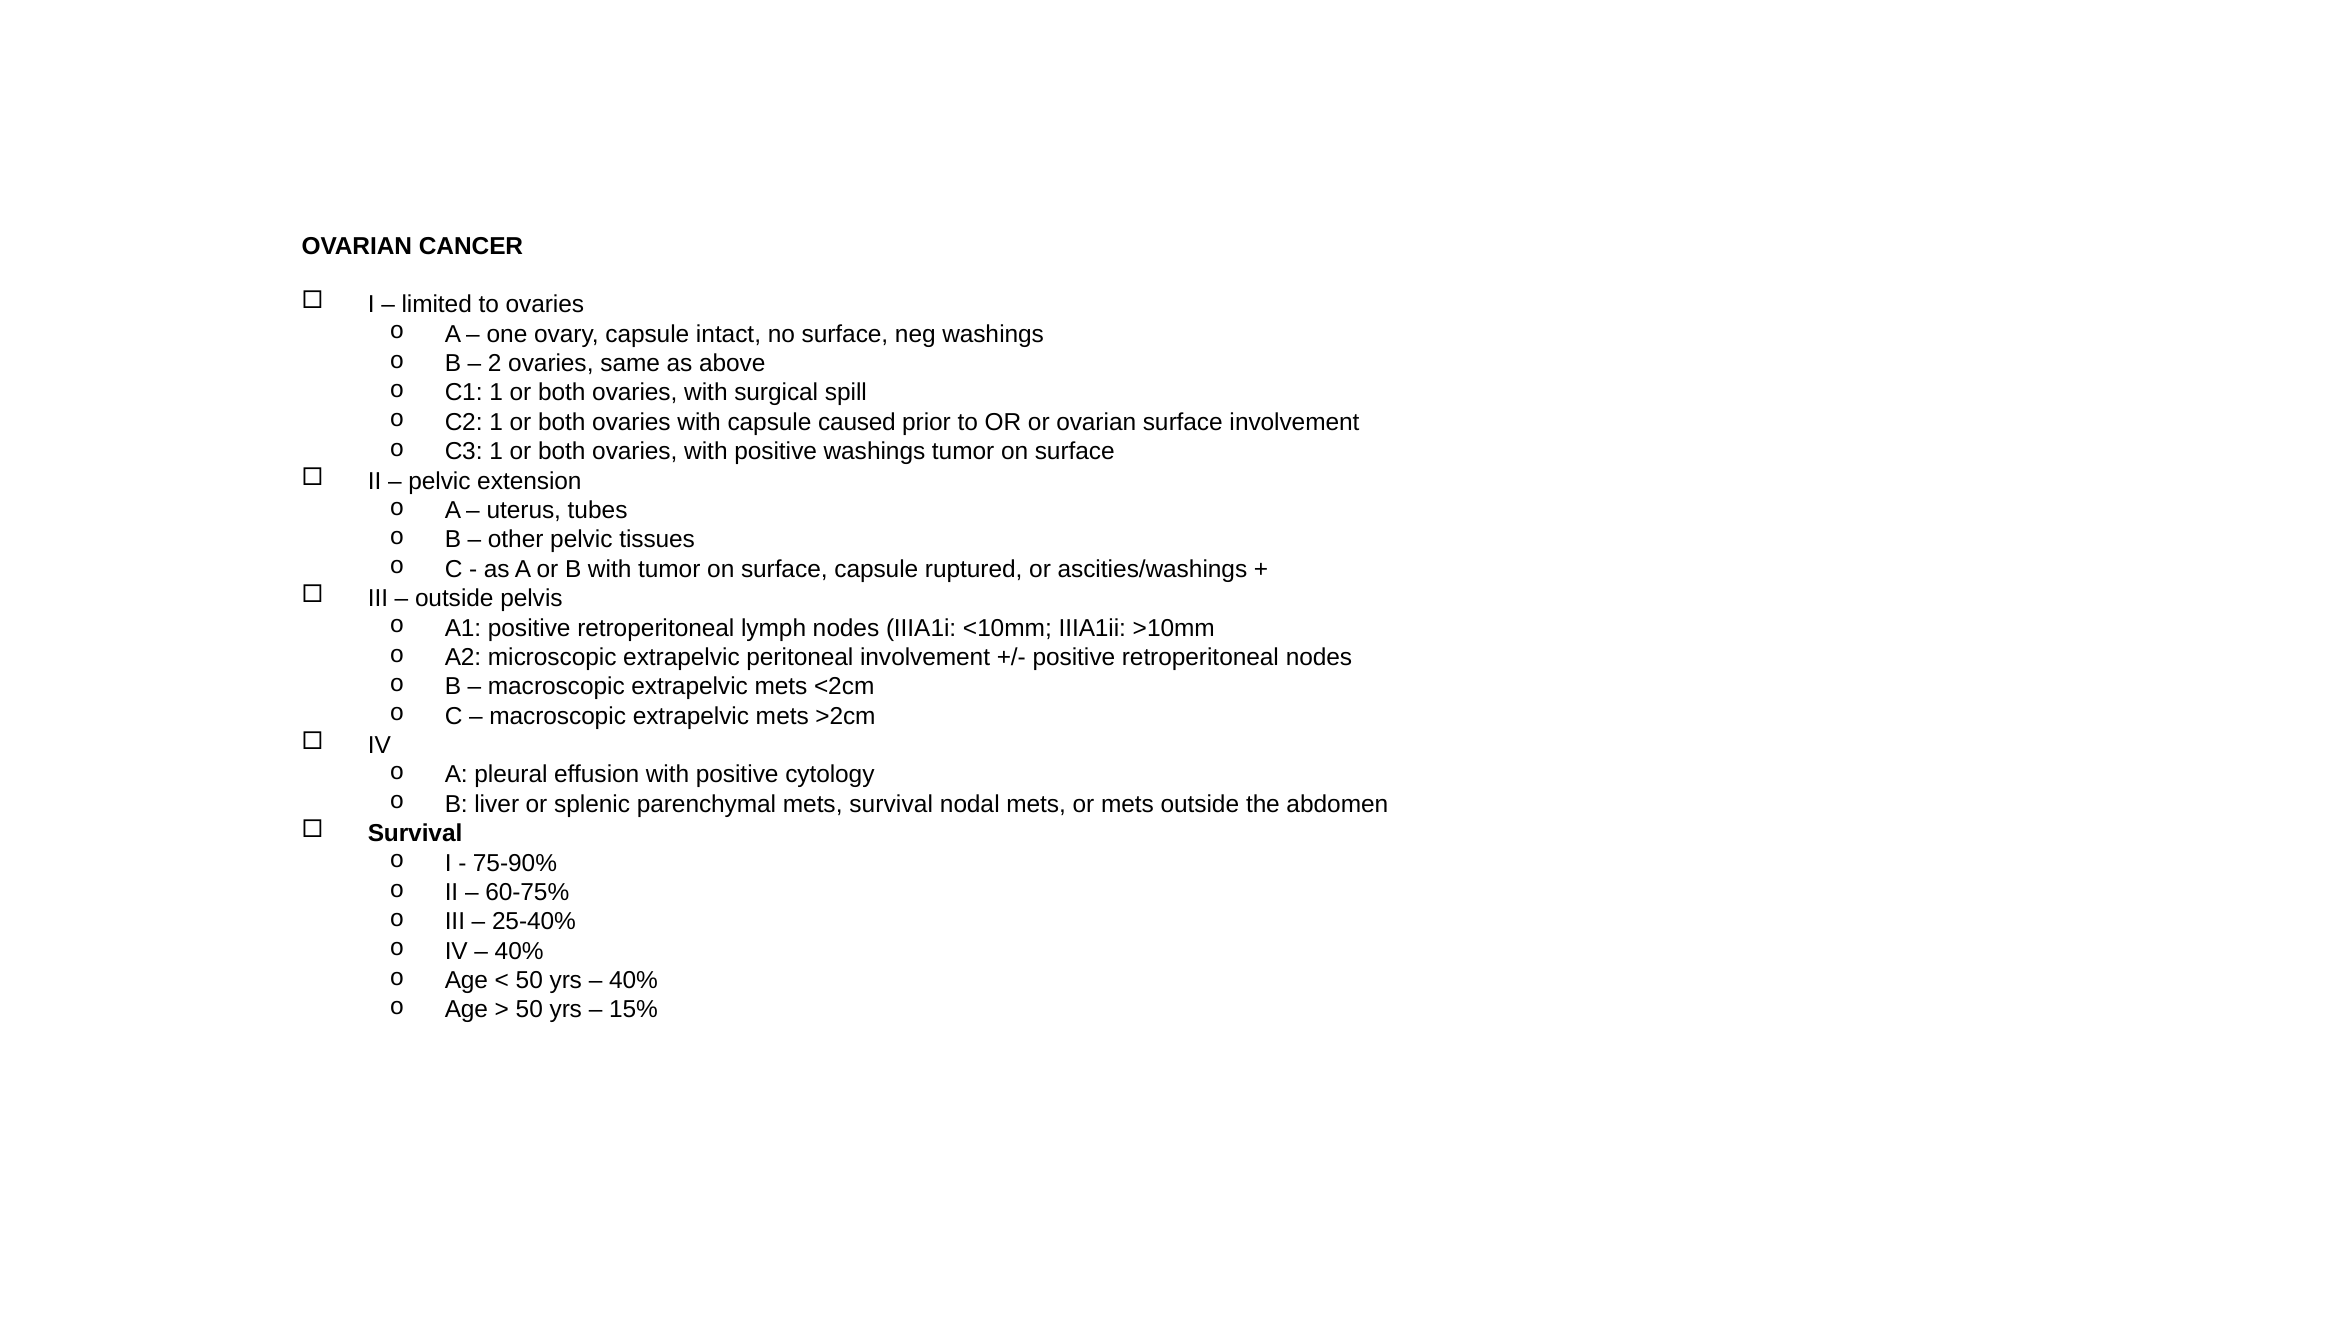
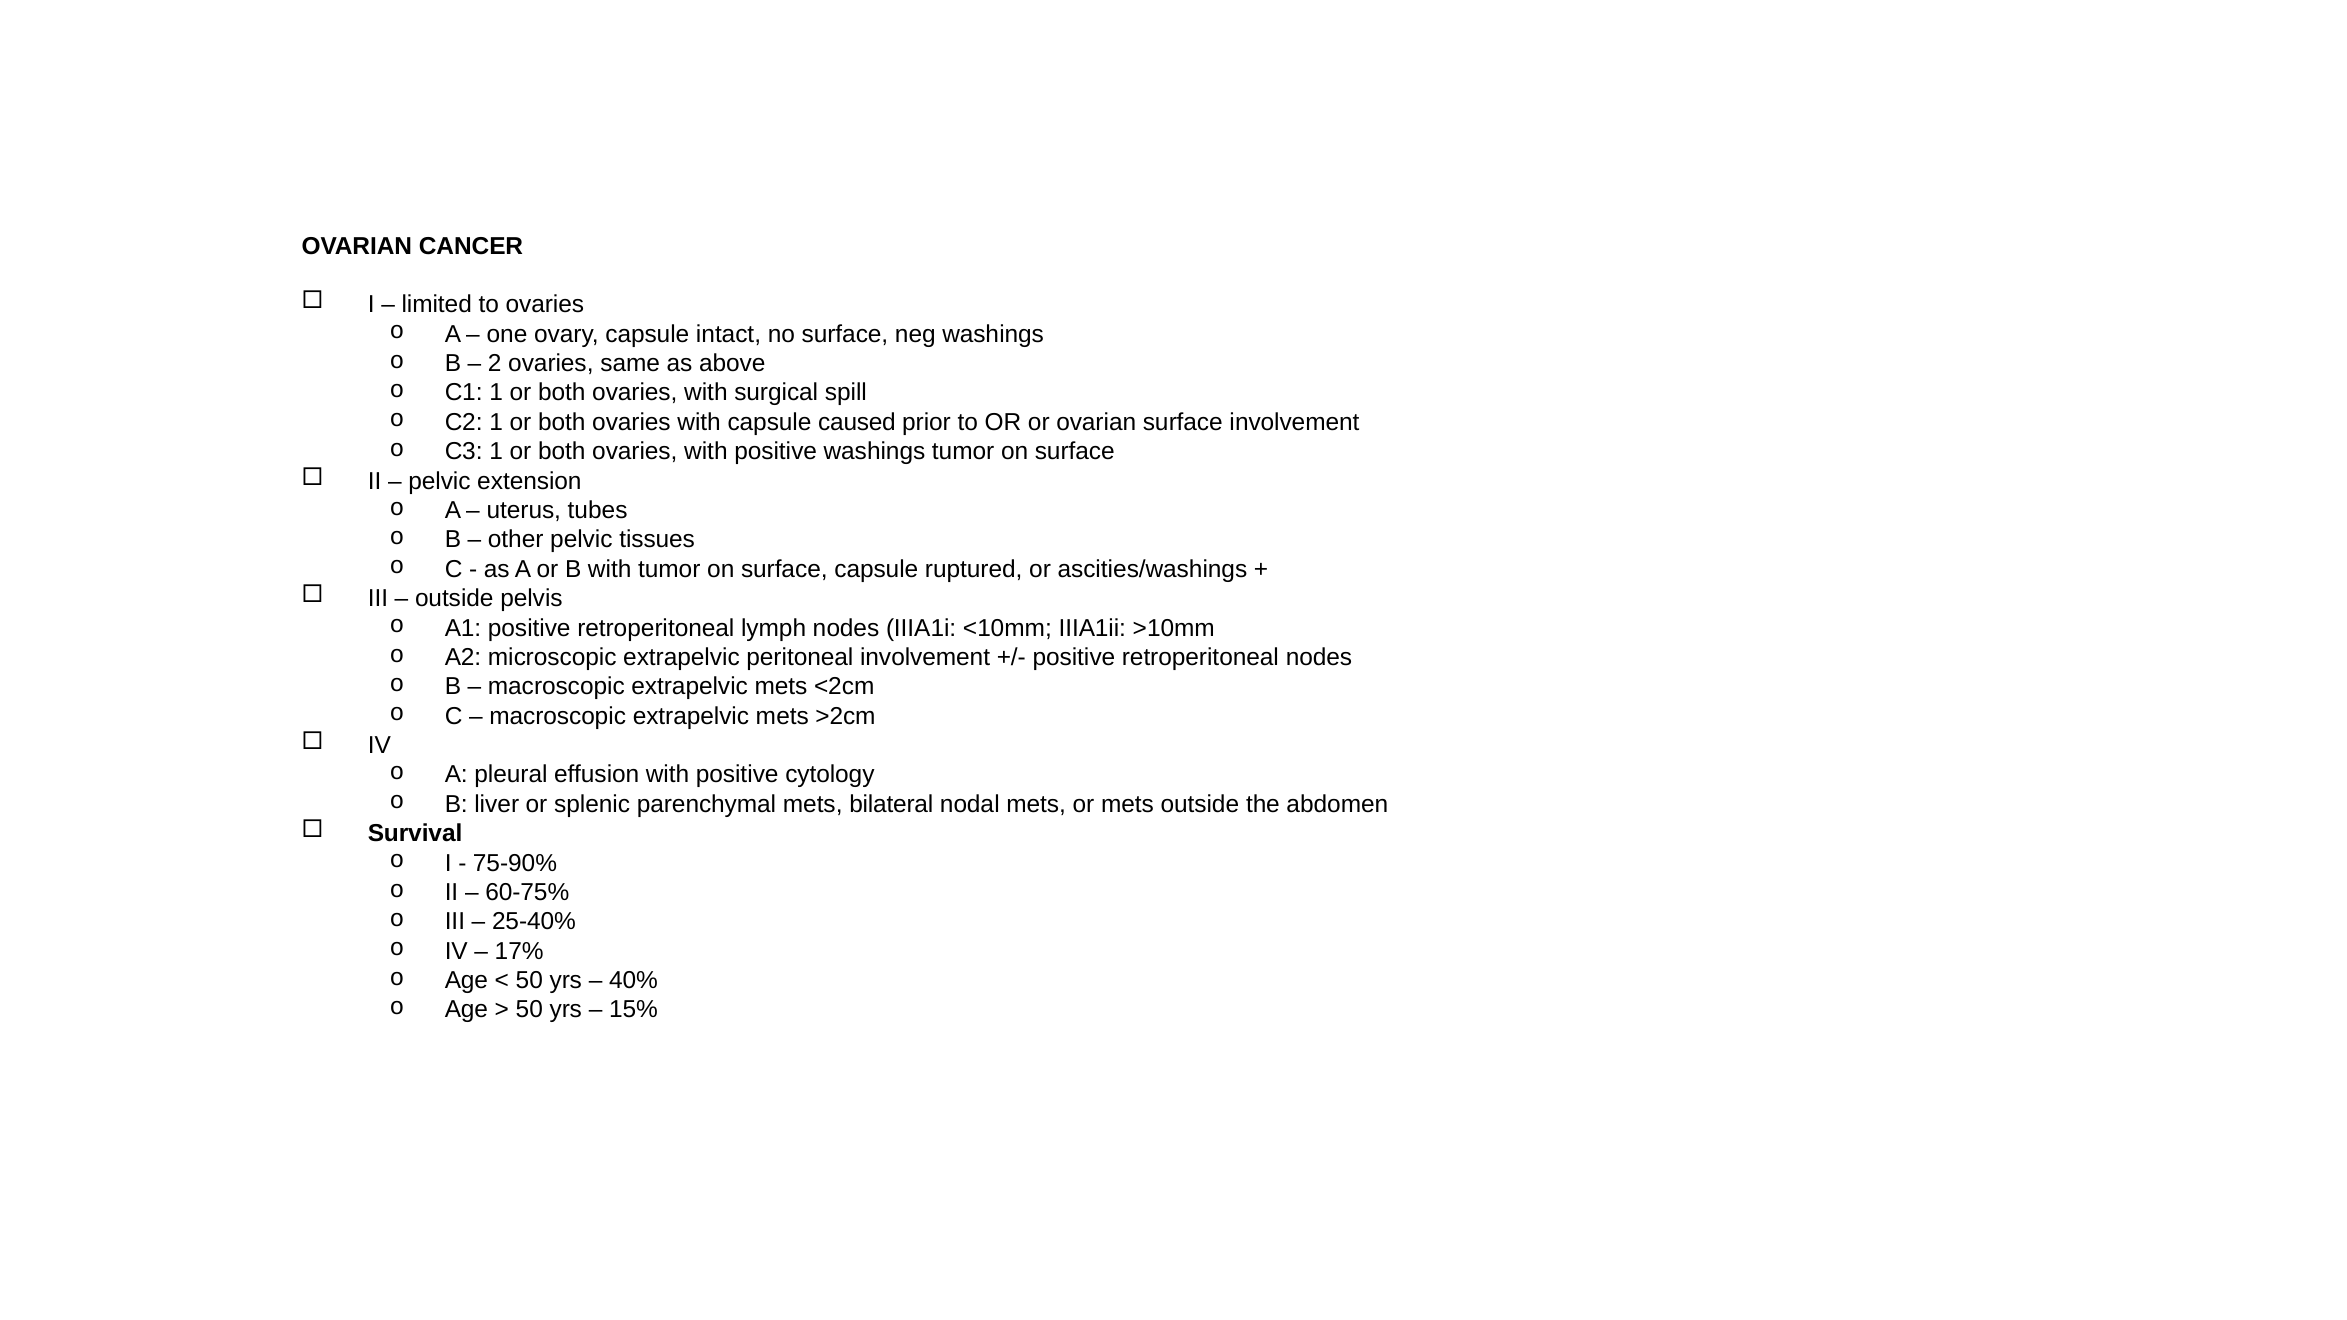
mets survival: survival -> bilateral
40% at (519, 951): 40% -> 17%
